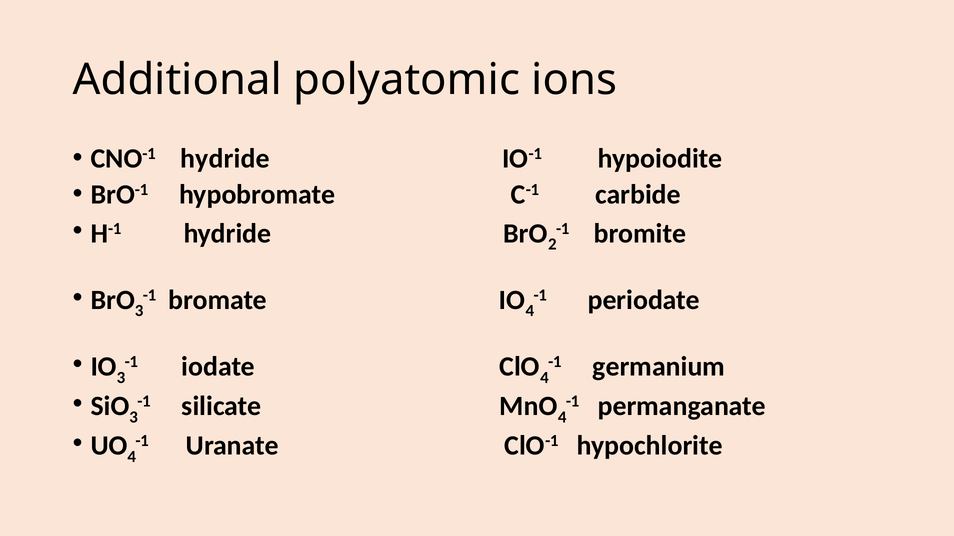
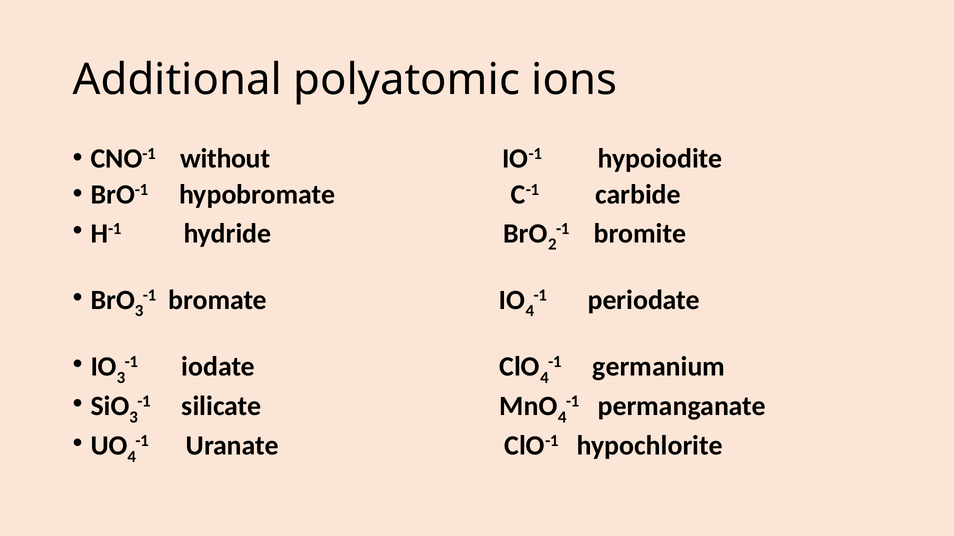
CNO-1 hydride: hydride -> without
